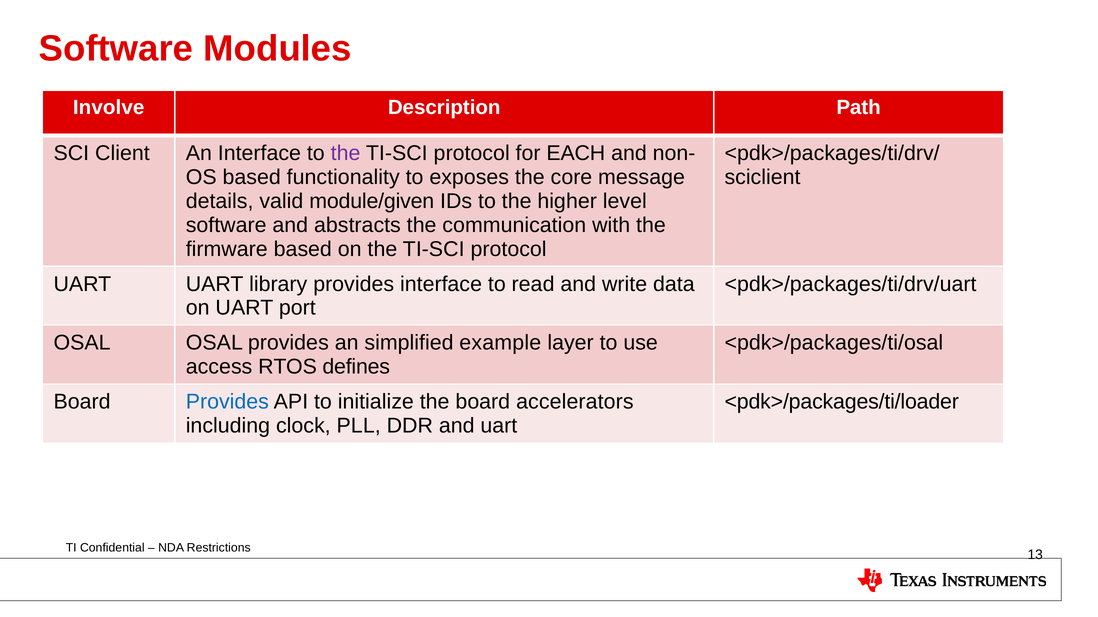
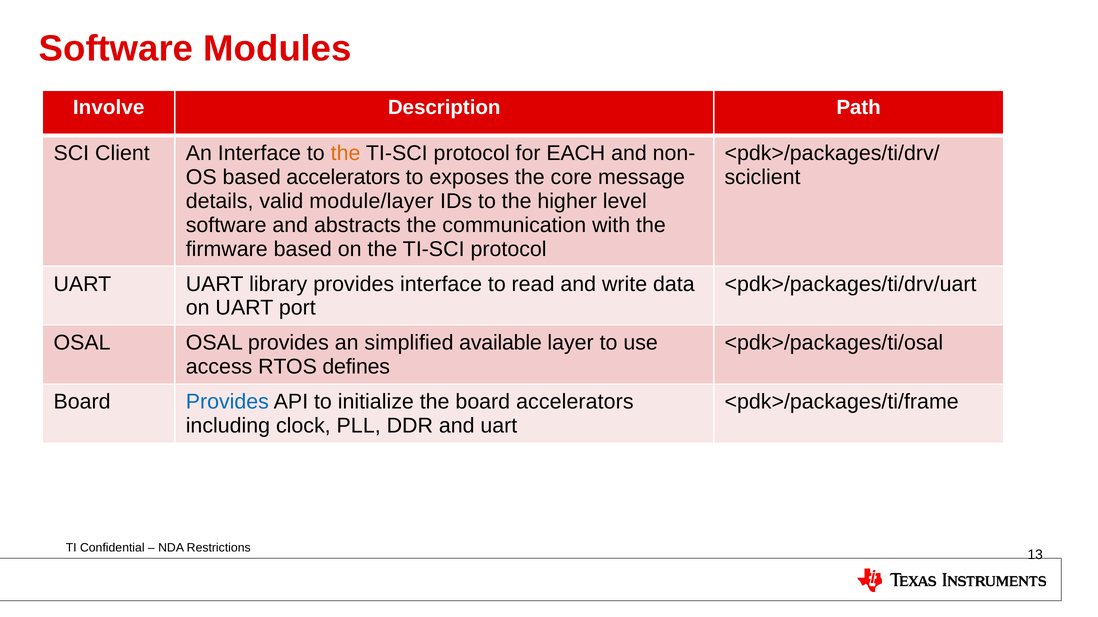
the at (346, 153) colour: purple -> orange
based functionality: functionality -> accelerators
module/given: module/given -> module/layer
example: example -> available
<pdk>/packages/ti/loader: <pdk>/packages/ti/loader -> <pdk>/packages/ti/frame
